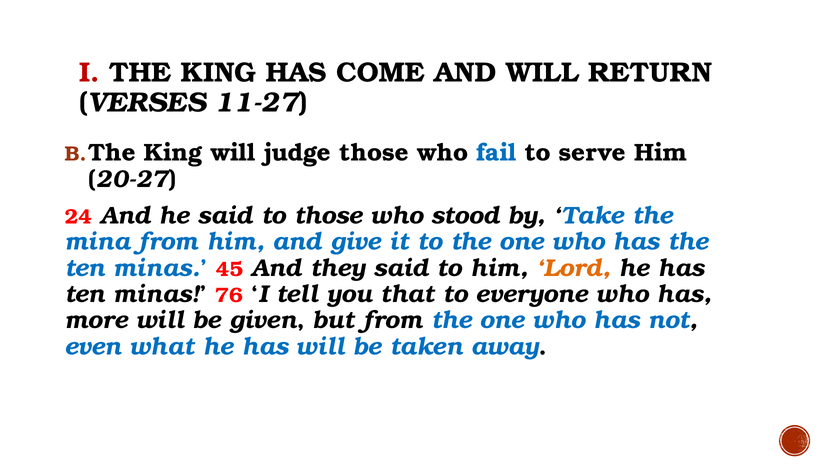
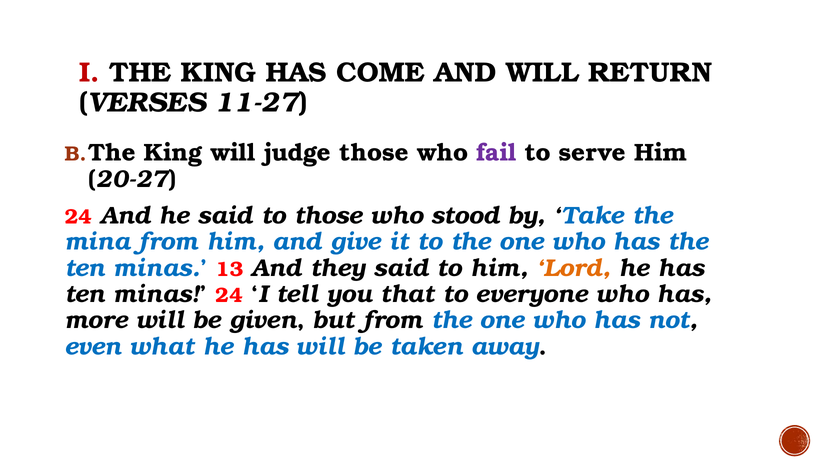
fail colour: blue -> purple
45: 45 -> 13
minas 76: 76 -> 24
